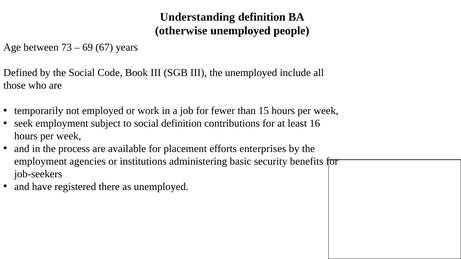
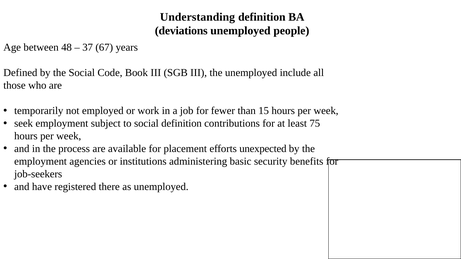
otherwise: otherwise -> deviations
73: 73 -> 48
69: 69 -> 37
16: 16 -> 75
enterprises: enterprises -> unexpected
